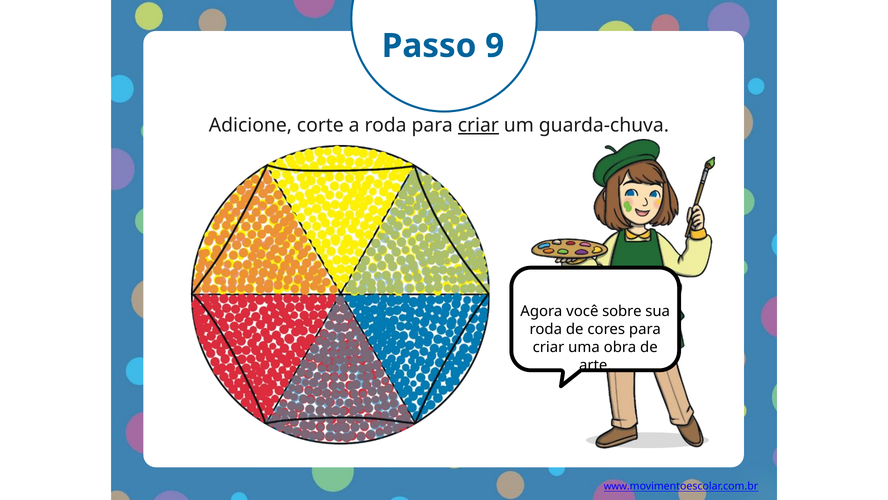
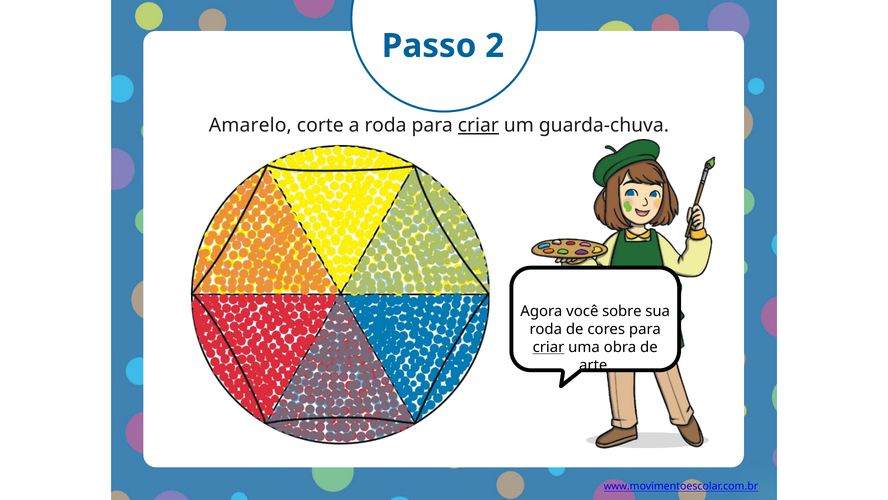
9: 9 -> 2
Adicione: Adicione -> Amarelo
criar at (549, 347) underline: none -> present
